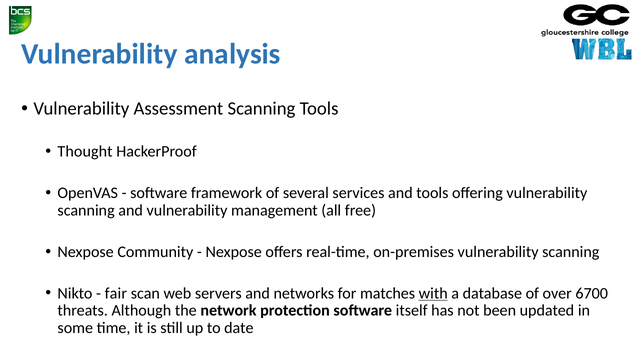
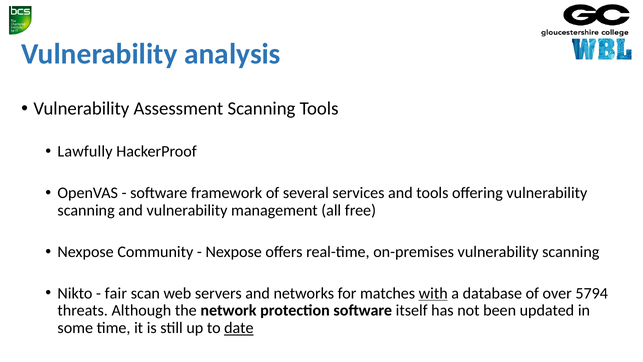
Thought: Thought -> Lawfully
6700: 6700 -> 5794
date underline: none -> present
